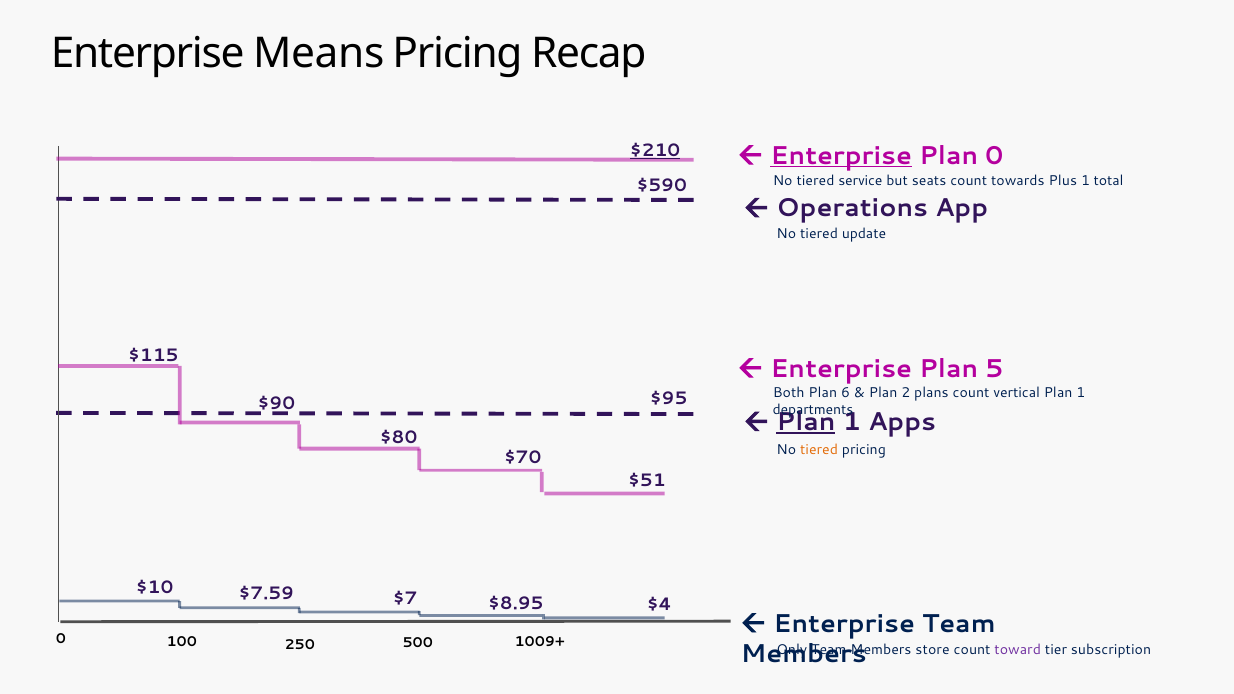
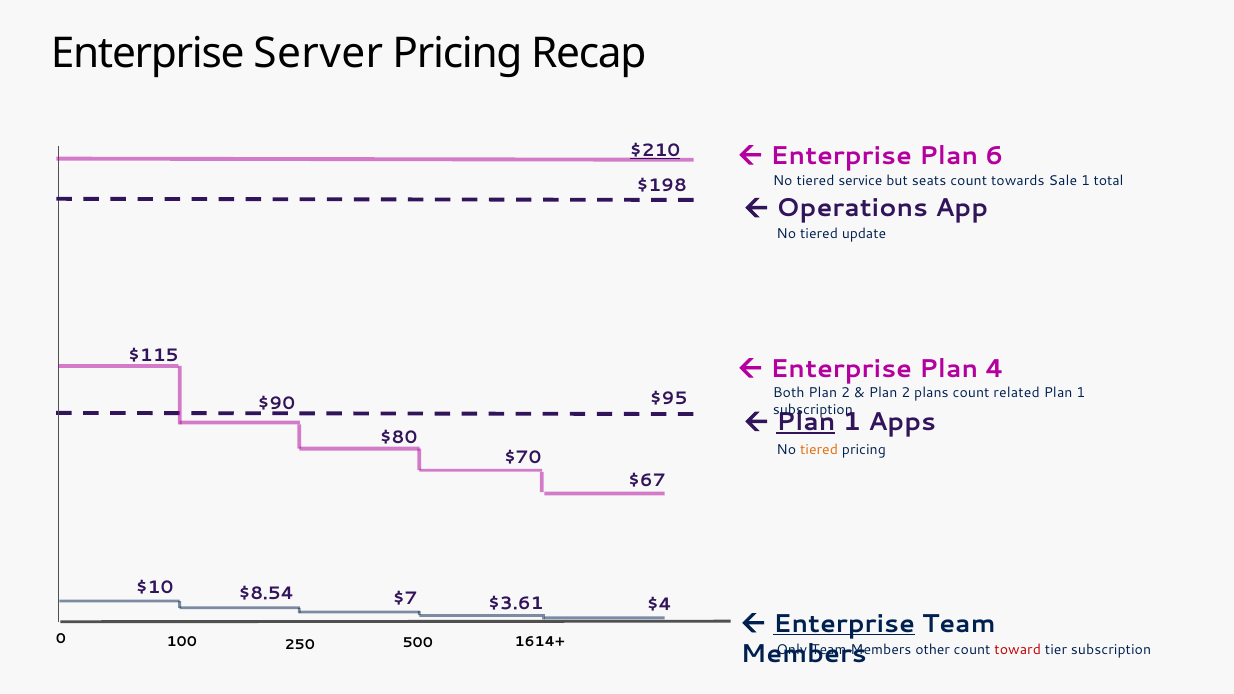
Means: Means -> Server
Enterprise at (841, 156) underline: present -> none
Plan 0: 0 -> 6
Plus: Plus -> Sale
$590: $590 -> $198
5: 5 -> 4
Both Plan 6: 6 -> 2
vertical: vertical -> related
departments at (813, 410): departments -> subscription
$51: $51 -> $67
$7.59: $7.59 -> $8.54
$8.95: $8.95 -> $3.61
Enterprise at (844, 624) underline: none -> present
1009+: 1009+ -> 1614+
store: store -> other
toward colour: purple -> red
